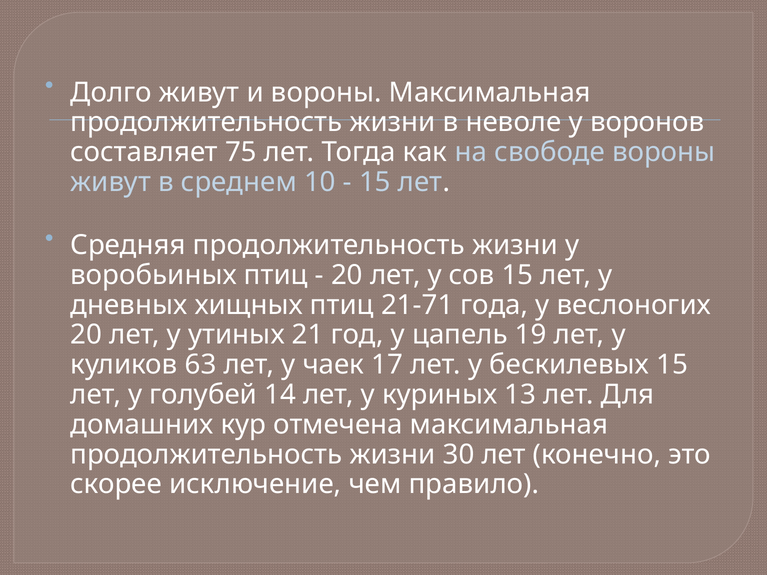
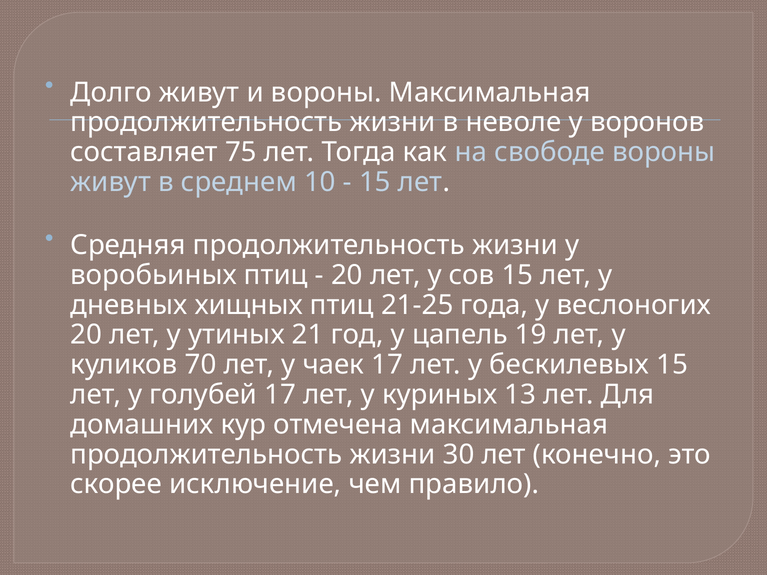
21-71: 21-71 -> 21-25
63: 63 -> 70
голубей 14: 14 -> 17
